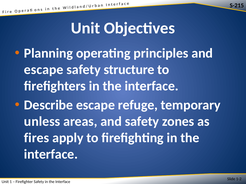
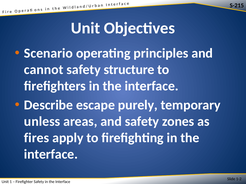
Planning: Planning -> Scenario
escape at (44, 70): escape -> cannot
refuge: refuge -> purely
